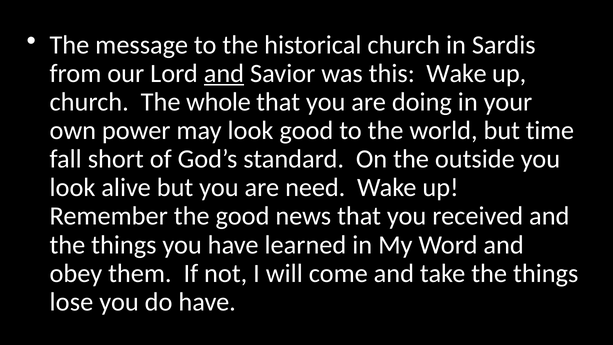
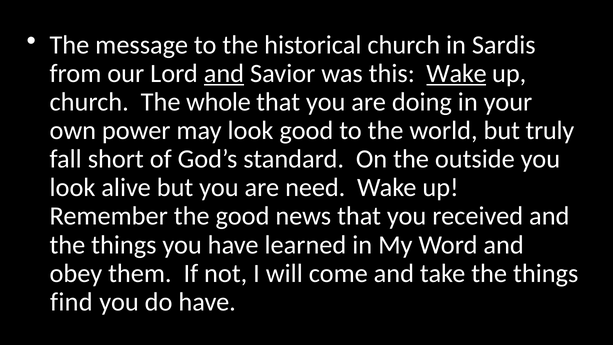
Wake at (457, 74) underline: none -> present
time: time -> truly
lose: lose -> find
